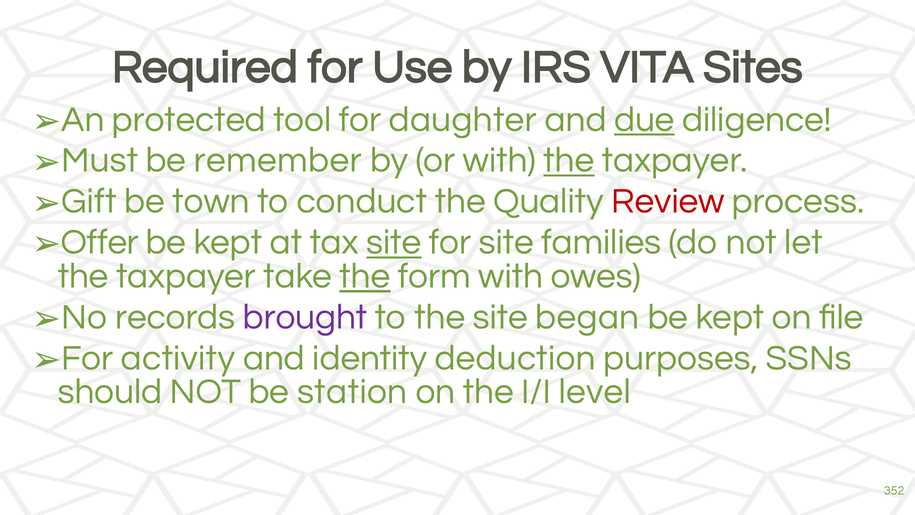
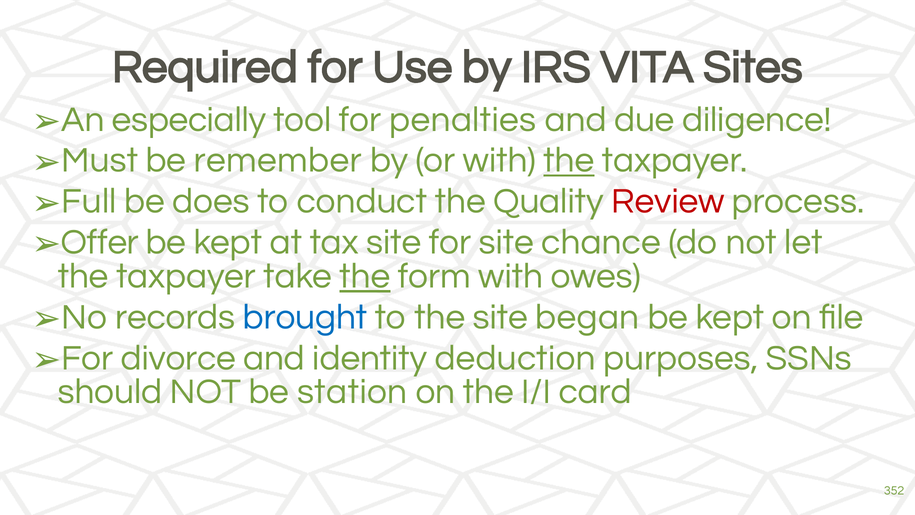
protected: protected -> especially
daughter: daughter -> penalties
due underline: present -> none
Gift: Gift -> Full
town: town -> does
site at (394, 242) underline: present -> none
families: families -> chance
brought colour: purple -> blue
activity: activity -> divorce
level: level -> card
